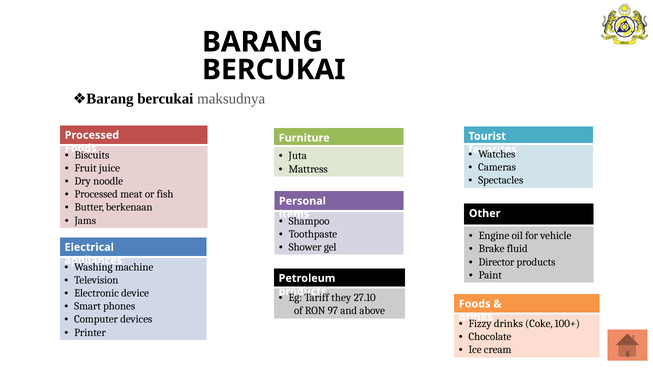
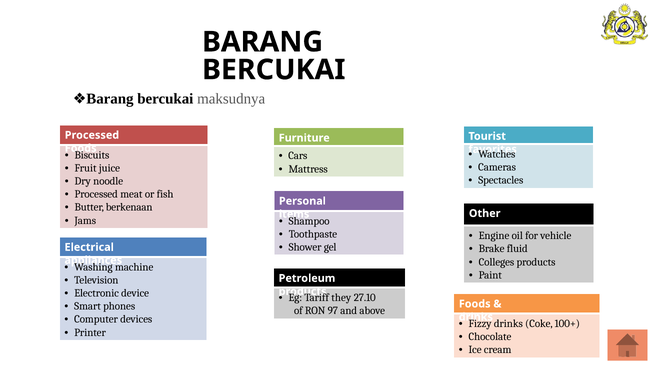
Juta: Juta -> Cars
Director: Director -> Colleges
